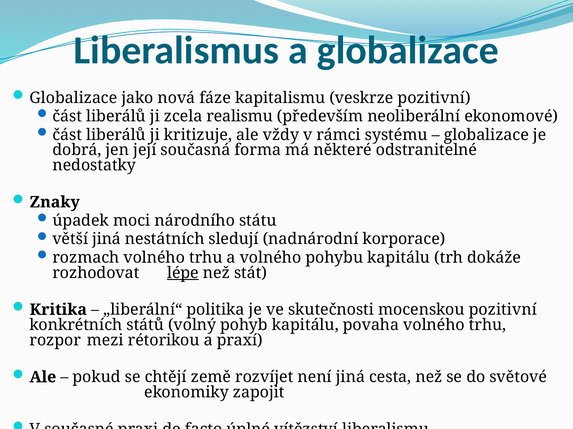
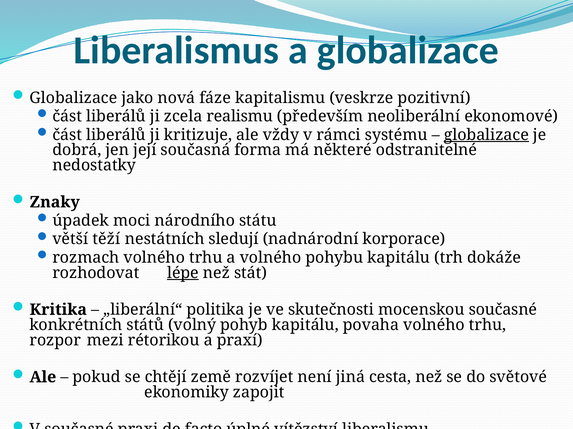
globalizace at (486, 135) underline: none -> present
větší jiná: jiná -> těží
mocenskou pozitivní: pozitivní -> současné
